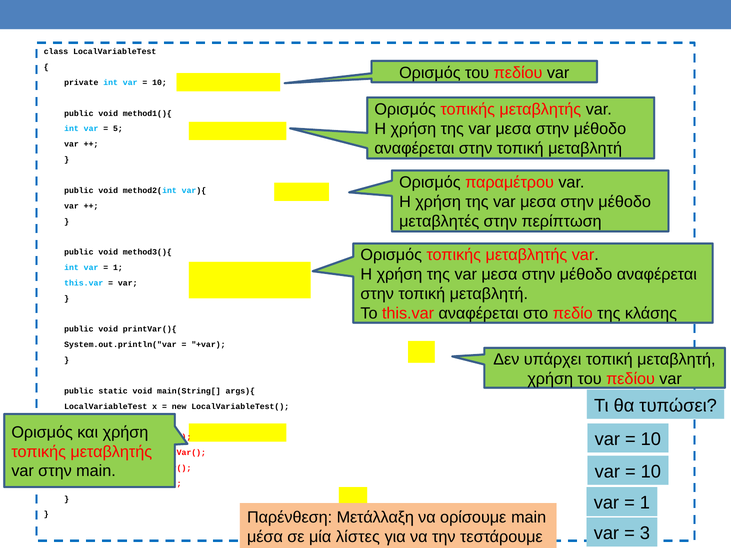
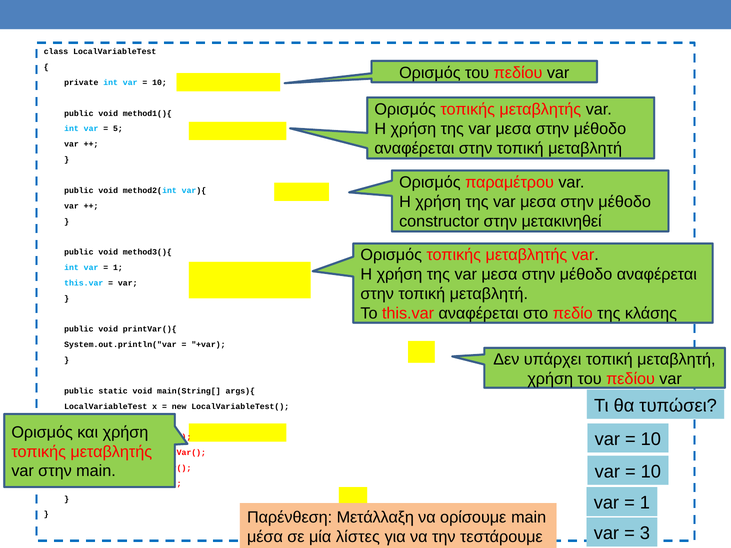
μεταβλητές: μεταβλητές -> constructor
περίπτωση: περίπτωση -> μετακινηθεί
